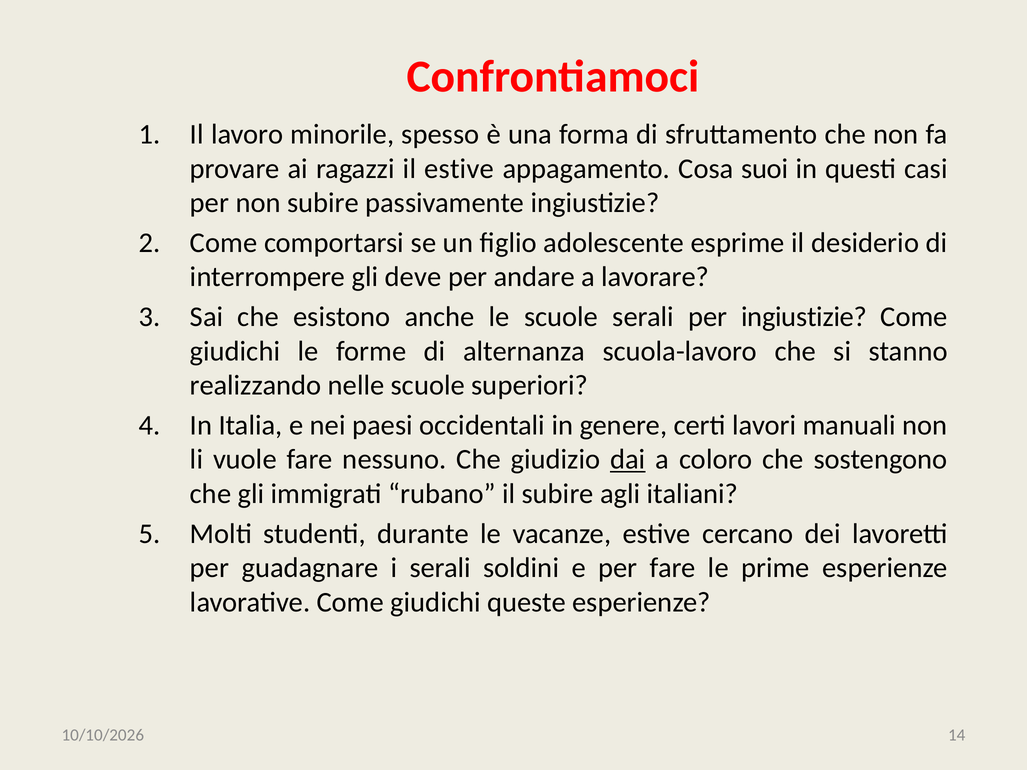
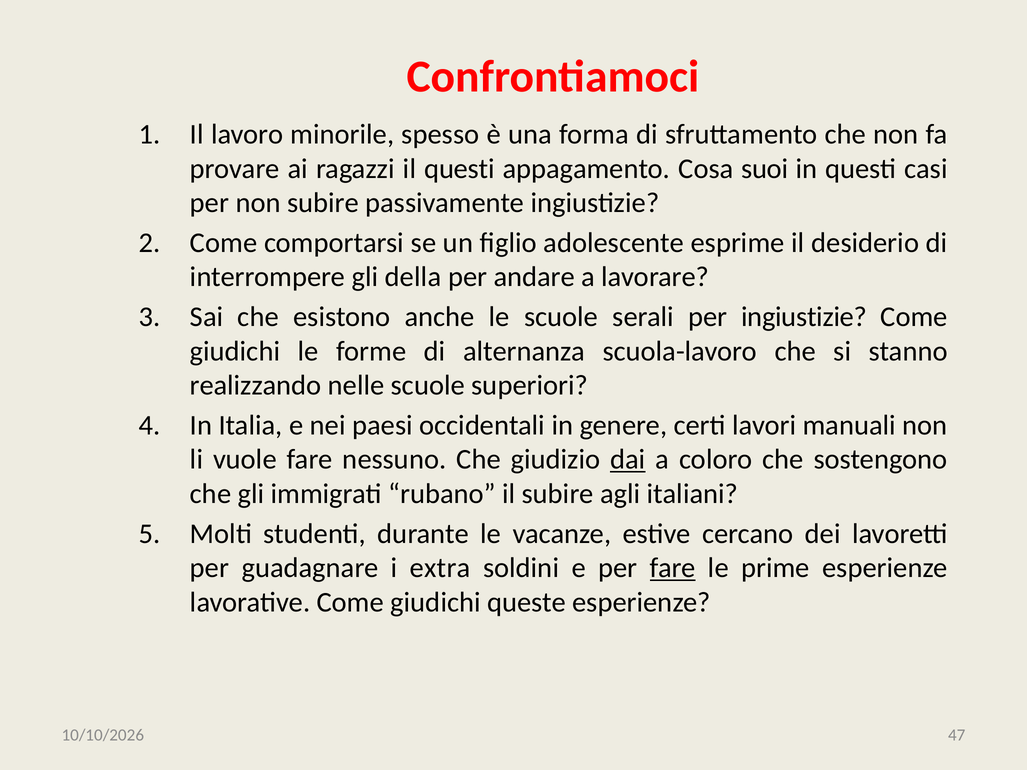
il estive: estive -> questi
deve: deve -> della
i serali: serali -> extra
fare at (673, 568) underline: none -> present
14: 14 -> 47
